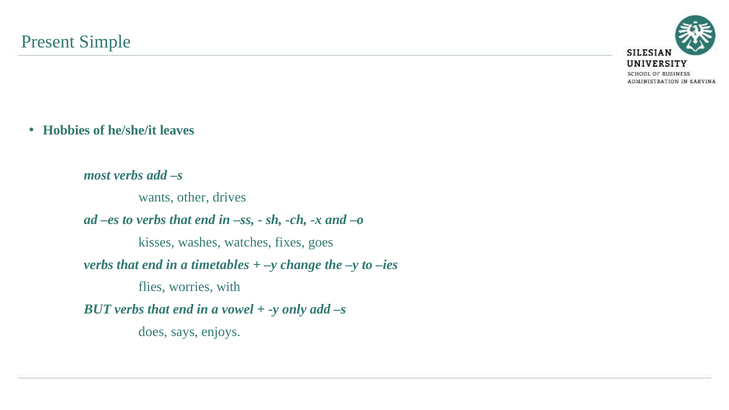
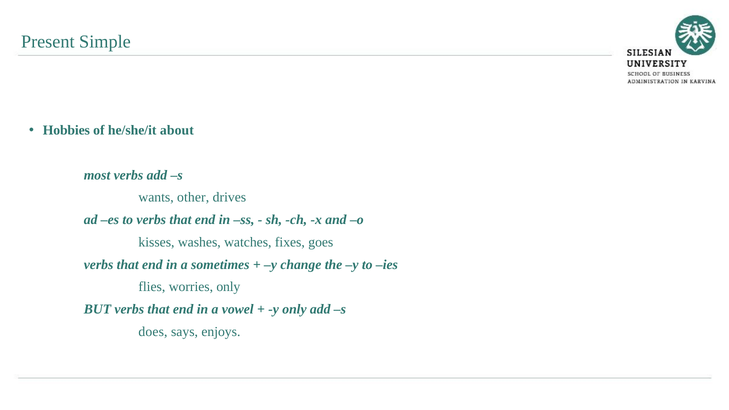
leaves: leaves -> about
timetables: timetables -> sometimes
worries with: with -> only
